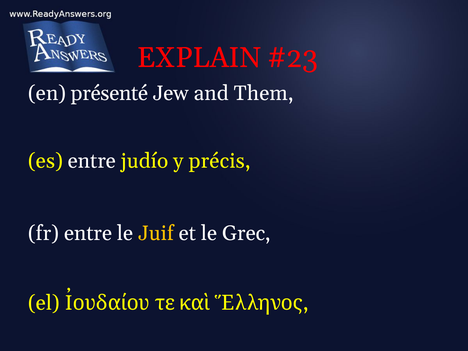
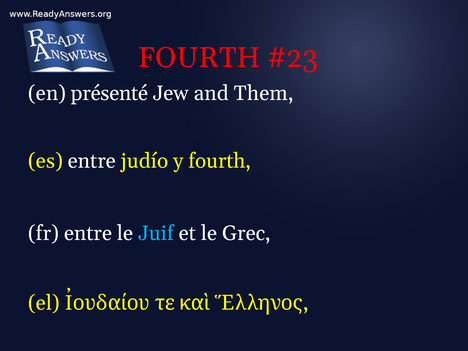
EXPLAIN at (199, 58): EXPLAIN -> FOURTH
y précis: précis -> fourth
Juif colour: yellow -> light blue
